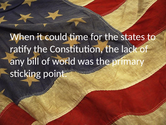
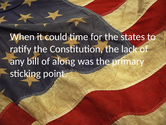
world: world -> along
